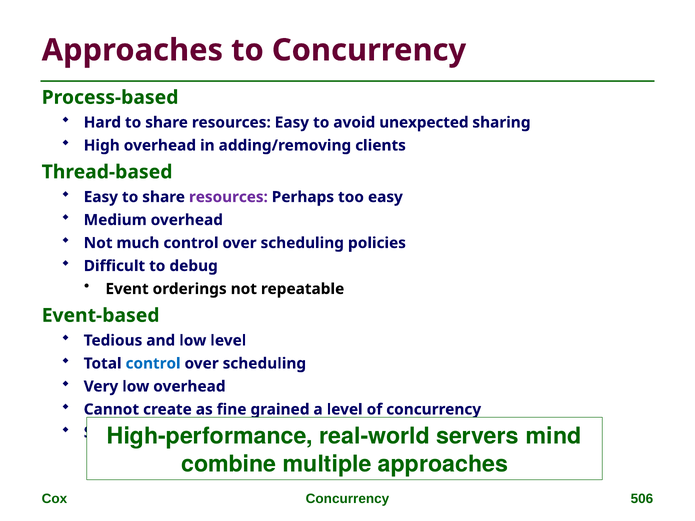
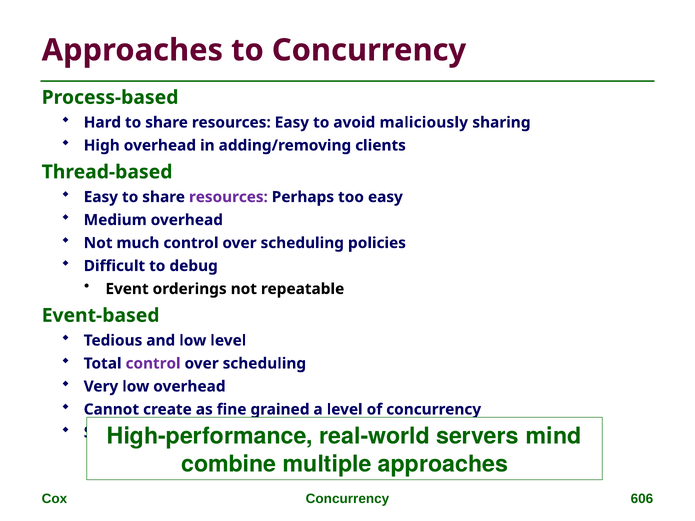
unexpected: unexpected -> maliciously
control at (153, 364) colour: blue -> purple
506: 506 -> 606
